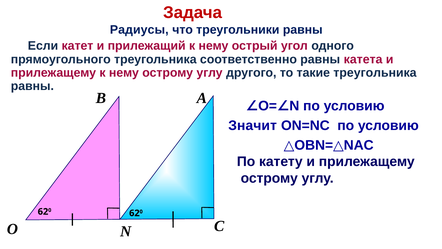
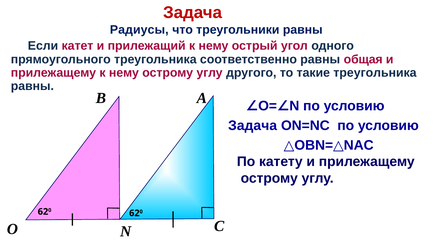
катета: катета -> общая
Значит at (253, 125): Значит -> Задача
